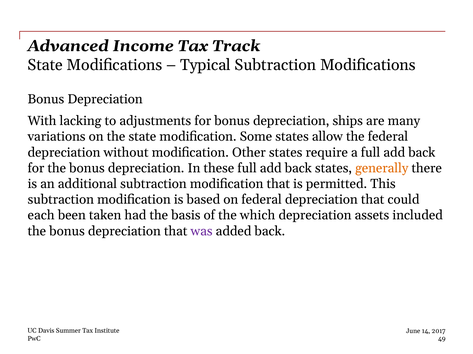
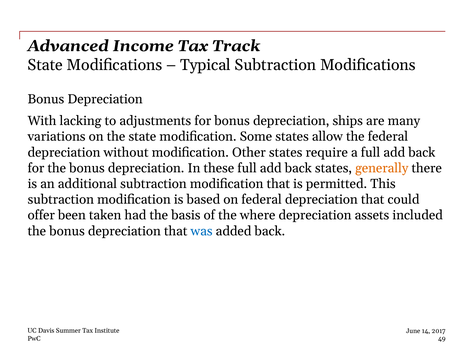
each: each -> offer
which: which -> where
was colour: purple -> blue
